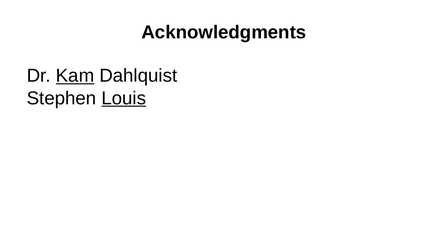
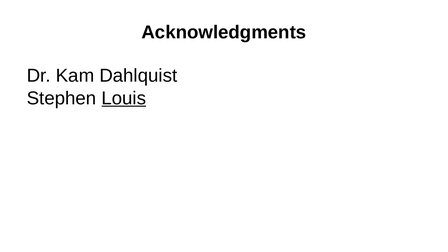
Kam underline: present -> none
